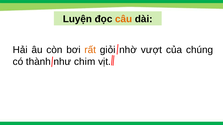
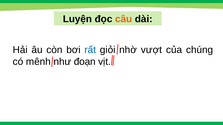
rất colour: orange -> blue
thành: thành -> mênh
chim: chim -> đoạn
